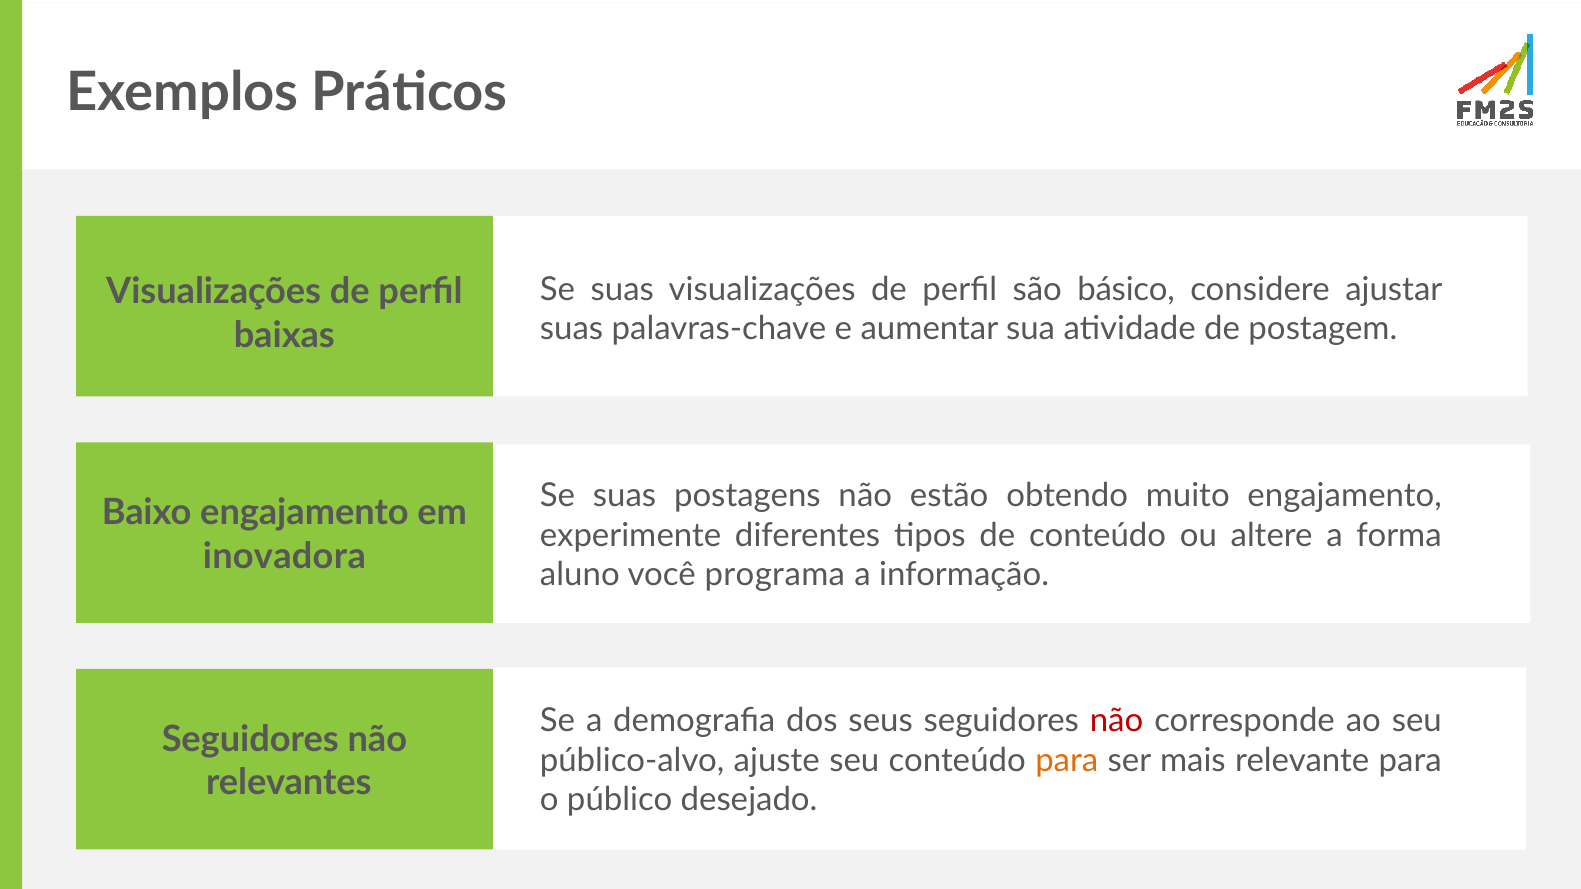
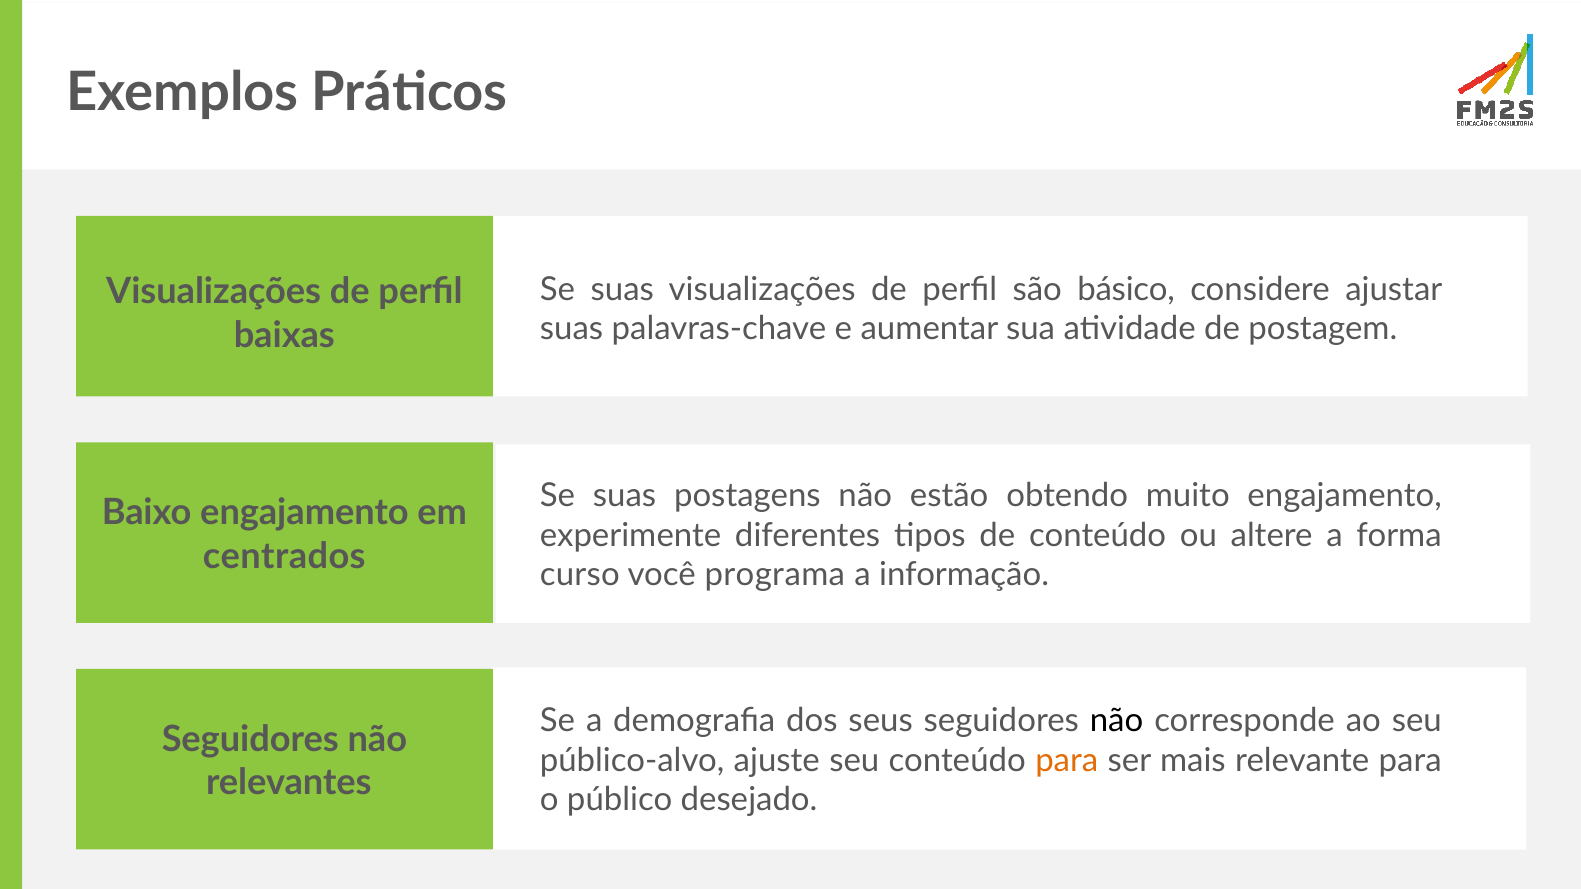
inovadora: inovadora -> centrados
aluno: aluno -> curso
não at (1117, 721) colour: red -> black
